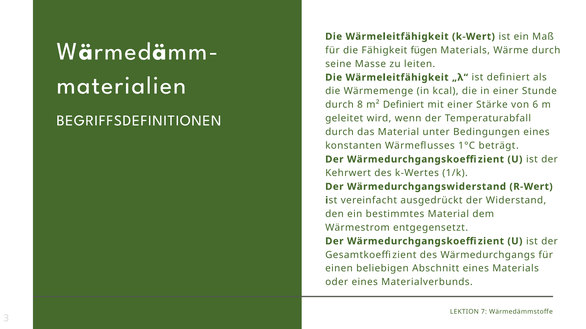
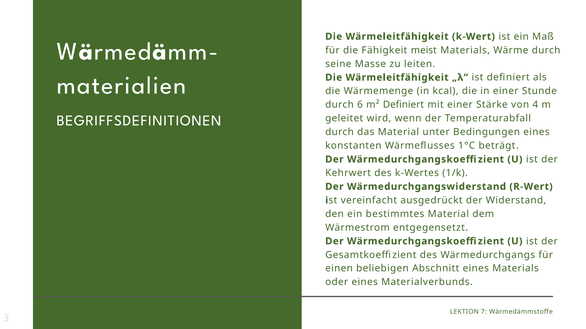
fügen: fügen -> meist
8: 8 -> 6
6: 6 -> 4
